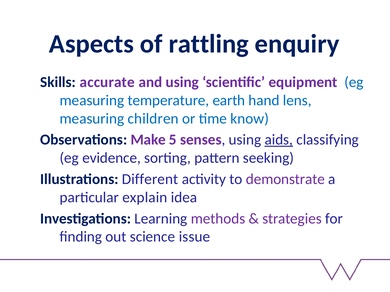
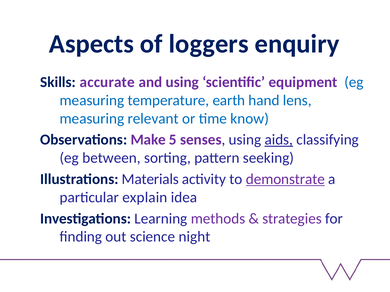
rattling: rattling -> loggers
children: children -> relevant
evidence: evidence -> between
Different: Different -> Materials
demonstrate underline: none -> present
issue: issue -> night
